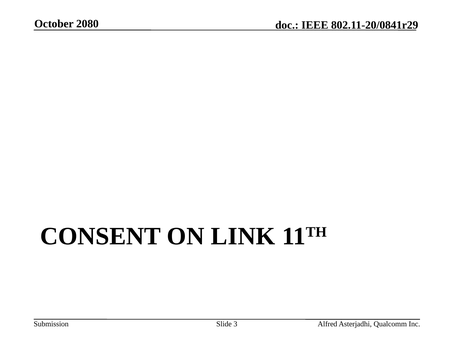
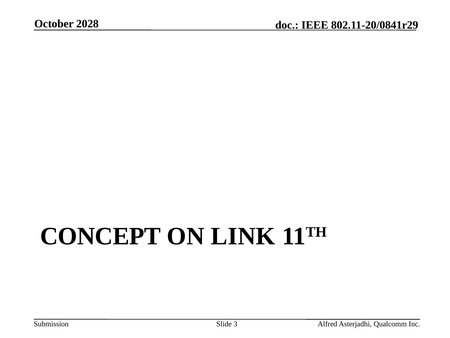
2080: 2080 -> 2028
CONSENT: CONSENT -> CONCEPT
